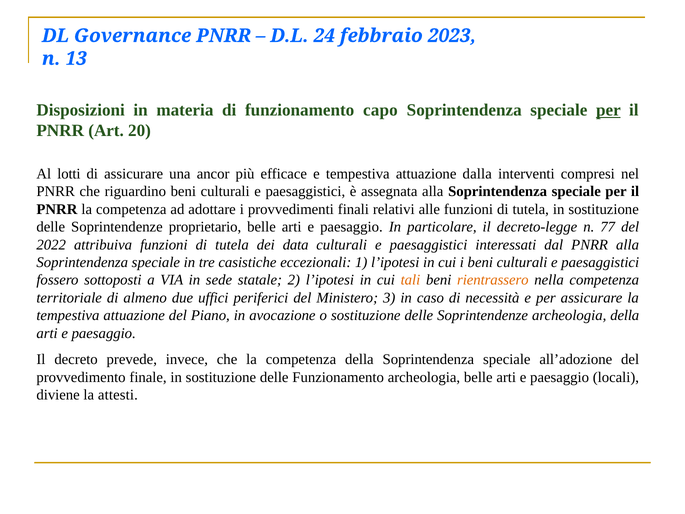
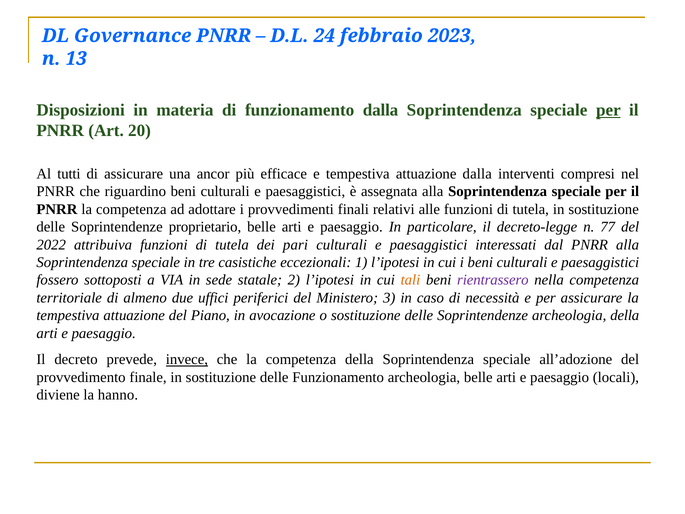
funzionamento capo: capo -> dalla
lotti: lotti -> tutti
data: data -> pari
rientrassero colour: orange -> purple
invece underline: none -> present
attesti: attesti -> hanno
